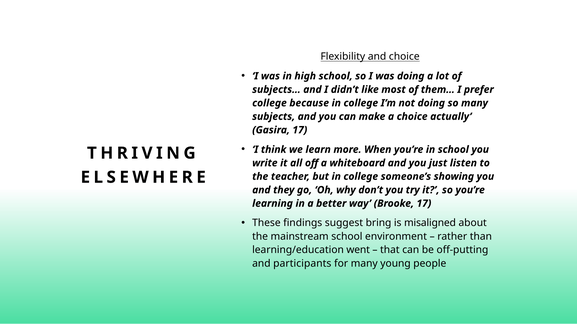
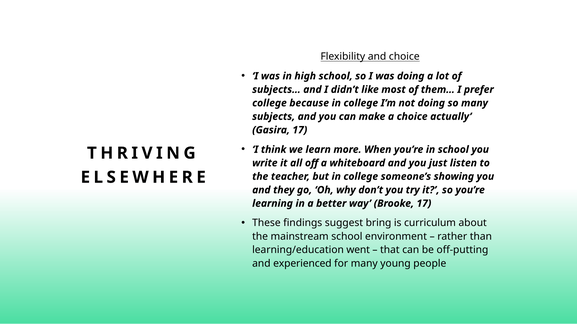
misaligned: misaligned -> curriculum
participants: participants -> experienced
